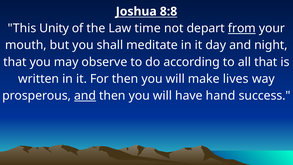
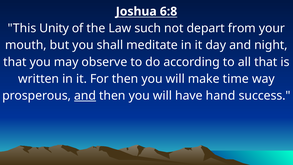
8:8: 8:8 -> 6:8
time: time -> such
from underline: present -> none
lives: lives -> time
